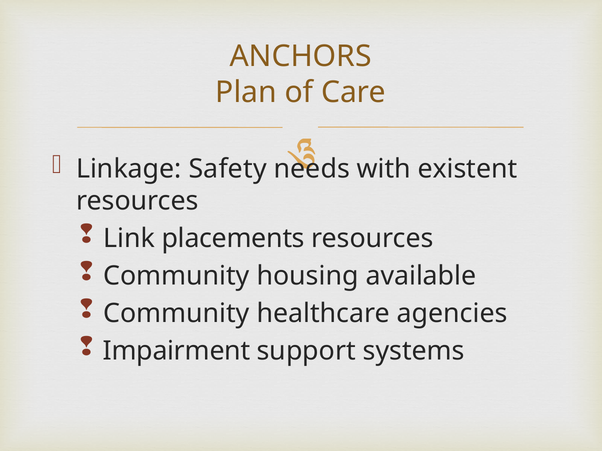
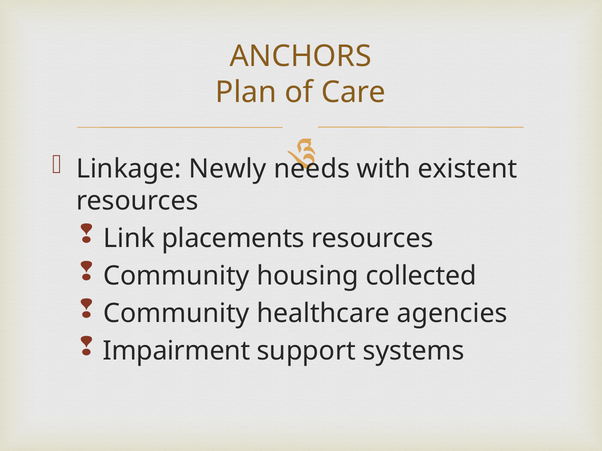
Safety: Safety -> Newly
available: available -> collected
